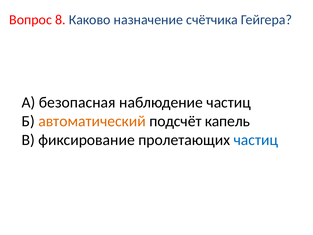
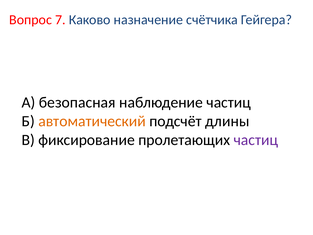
8: 8 -> 7
капель: капель -> длины
частиц at (256, 140) colour: blue -> purple
